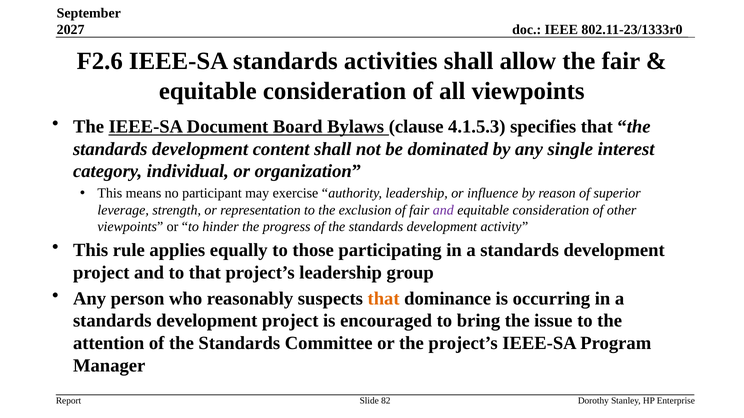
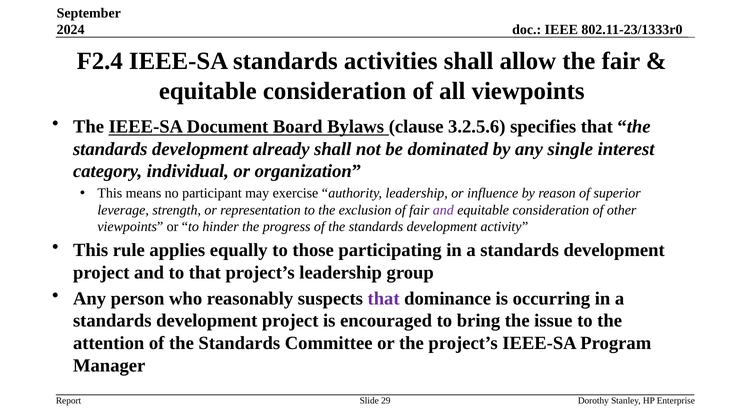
2027: 2027 -> 2024
F2.6: F2.6 -> F2.4
4.1.5.3: 4.1.5.3 -> 3.2.5.6
content: content -> already
that at (384, 299) colour: orange -> purple
82: 82 -> 29
